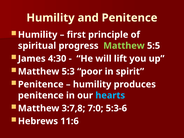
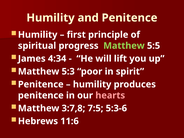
4:30: 4:30 -> 4:34
hearts colour: light blue -> pink
7:0: 7:0 -> 7:5
